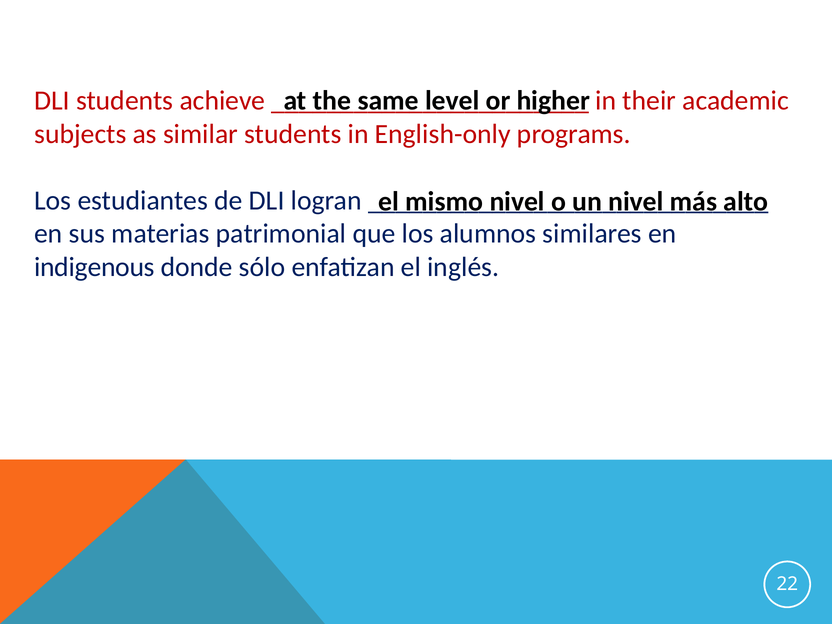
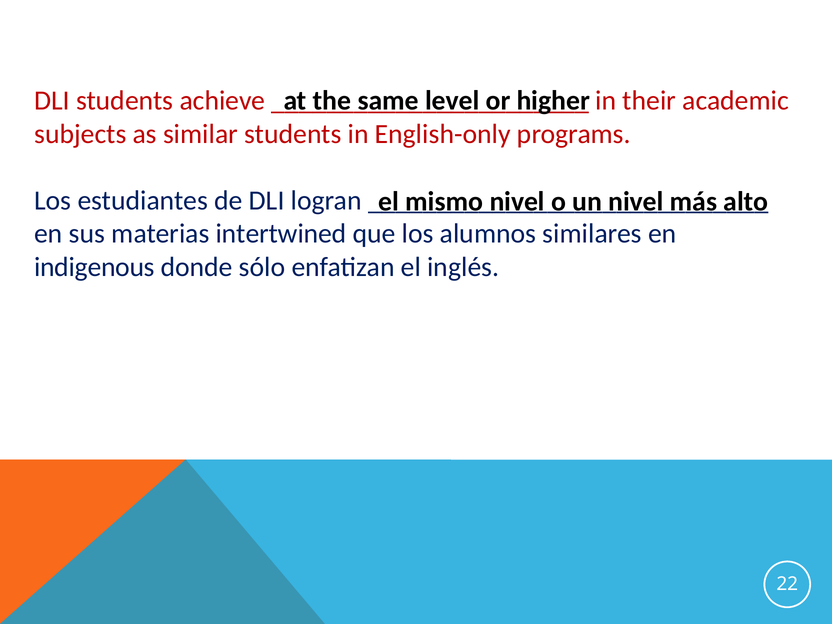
patrimonial: patrimonial -> intertwined
